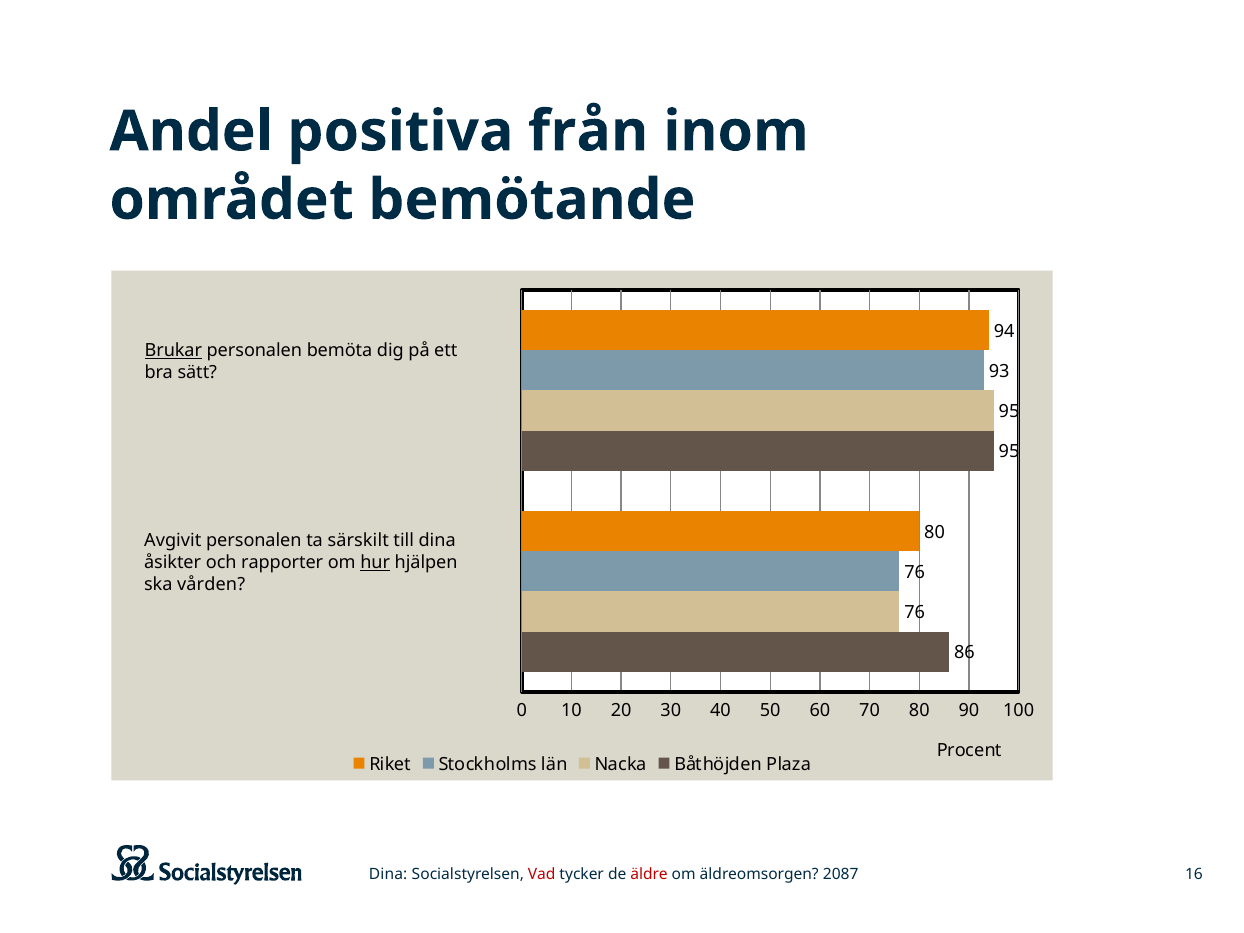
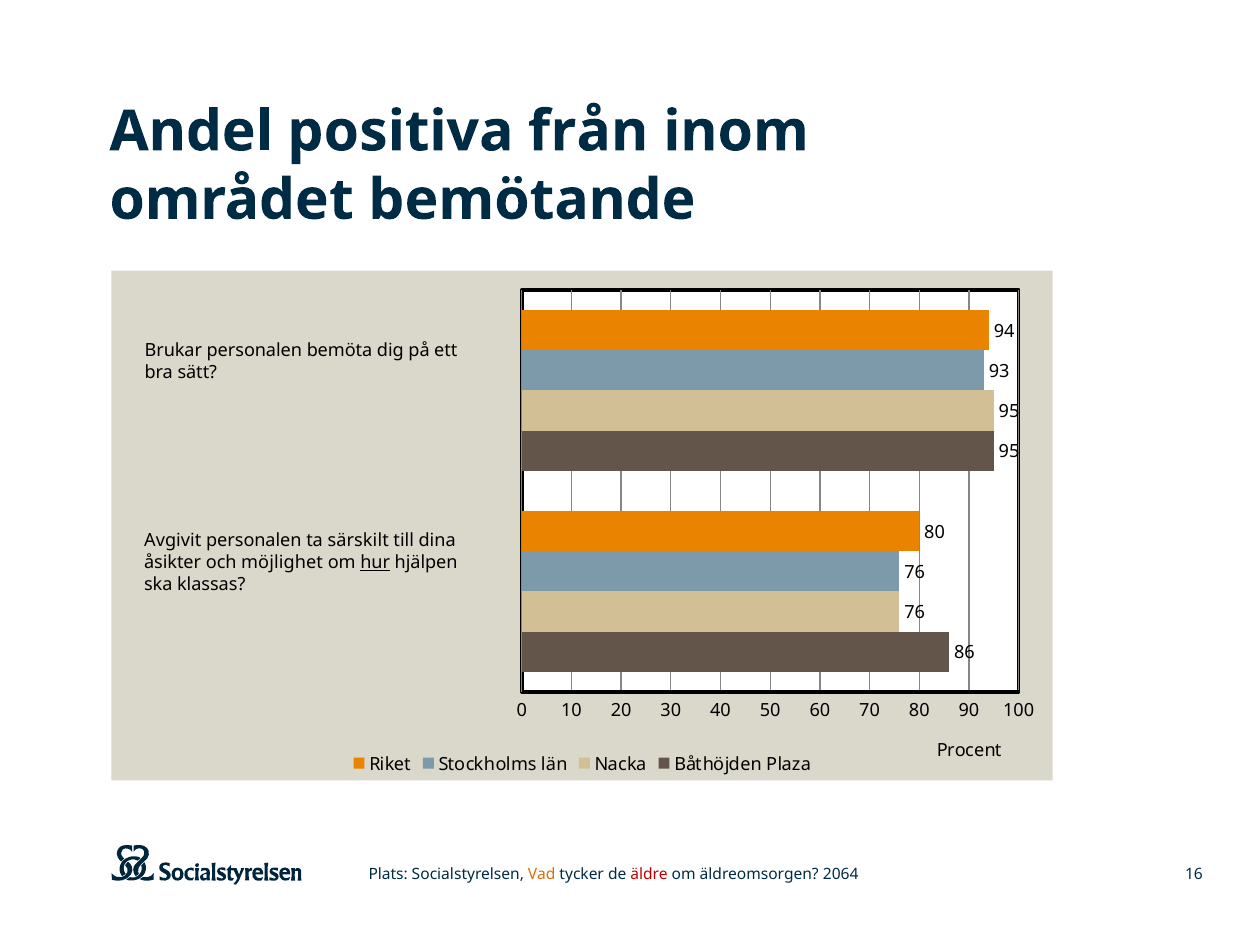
Brukar underline: present -> none
rapporter: rapporter -> möjlighet
vården: vården -> klassas
Dina at (388, 875): Dina -> Plats
Vad colour: red -> orange
2087: 2087 -> 2064
